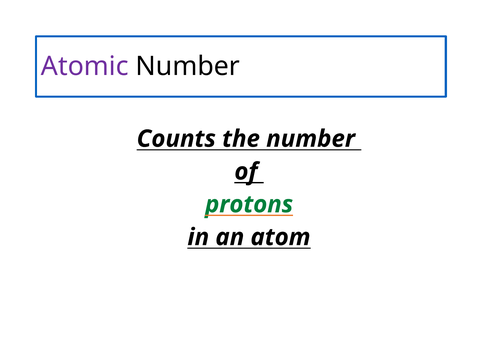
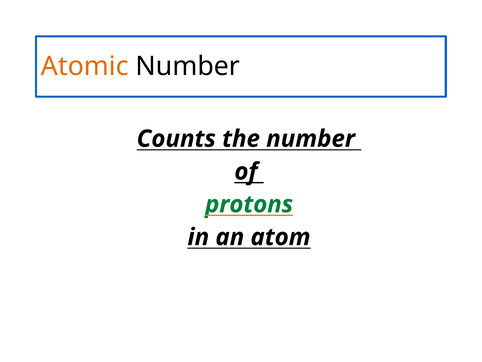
Atomic colour: purple -> orange
